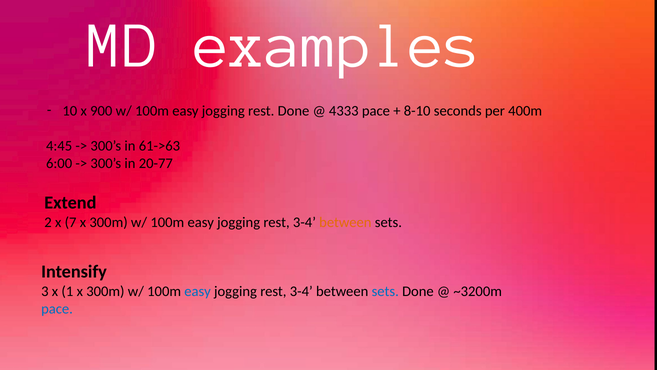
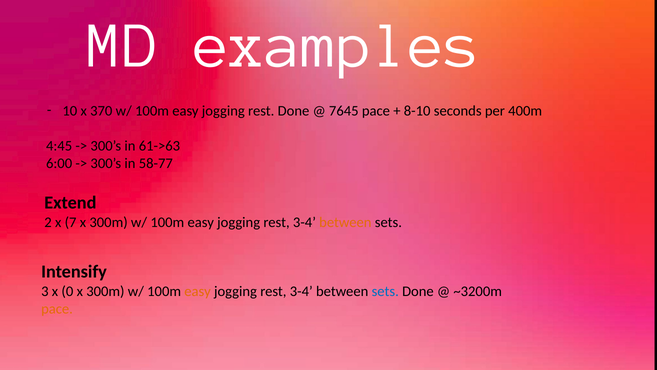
900: 900 -> 370
4333: 4333 -> 7645
20-77: 20-77 -> 58-77
1: 1 -> 0
easy at (198, 291) colour: blue -> orange
pace at (57, 309) colour: blue -> orange
